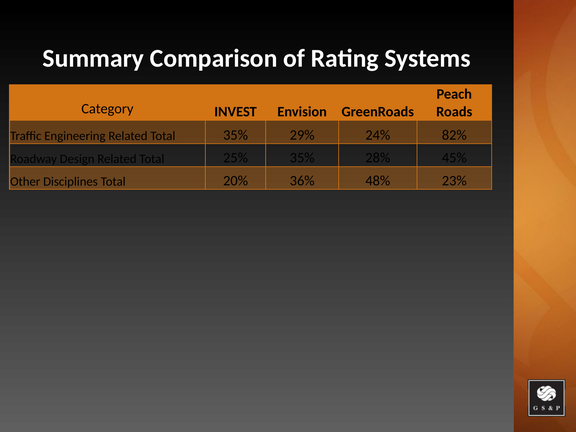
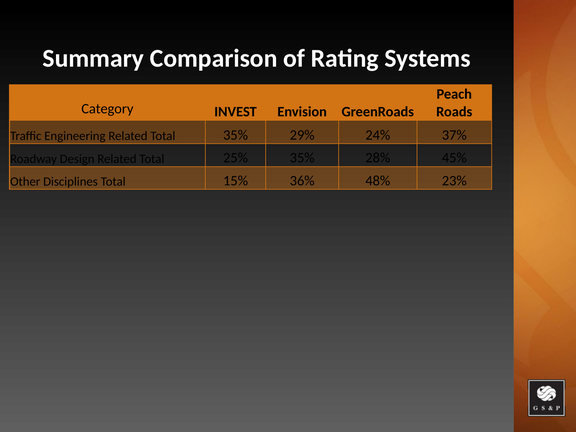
82%: 82% -> 37%
20%: 20% -> 15%
